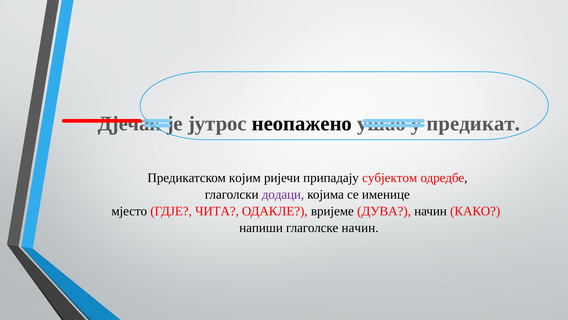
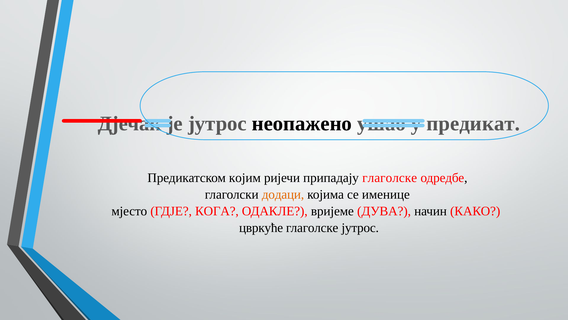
припадају субјектом: субјектом -> глаголске
додаци colour: purple -> orange
ЧИТА: ЧИТА -> КОГА
напиши: напиши -> цвркуће
глаголске начин: начин -> јутрос
